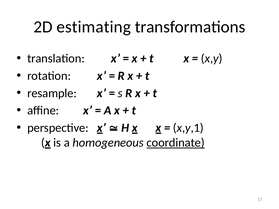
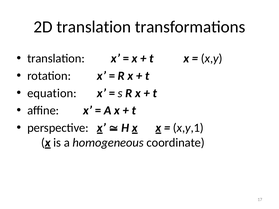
2D estimating: estimating -> translation
resample: resample -> equation
coordinate underline: present -> none
